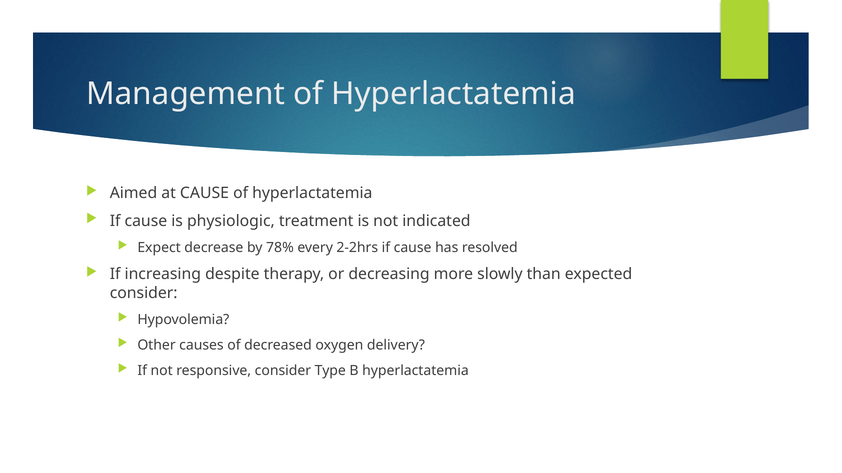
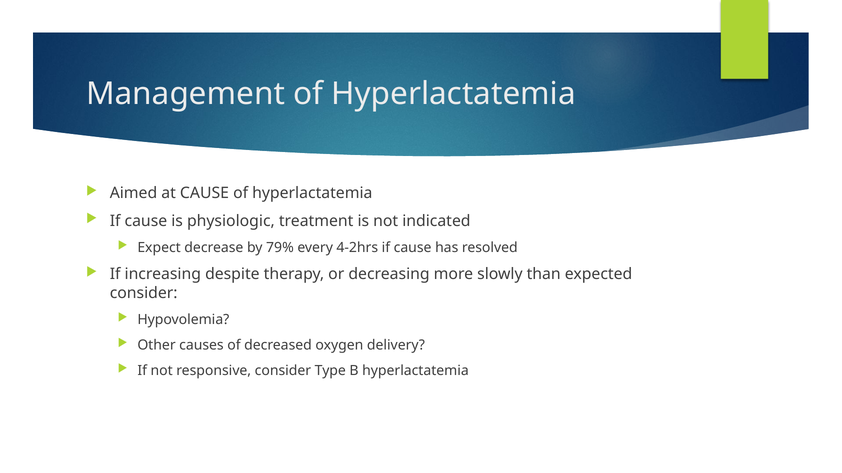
78%: 78% -> 79%
2-2hrs: 2-2hrs -> 4-2hrs
